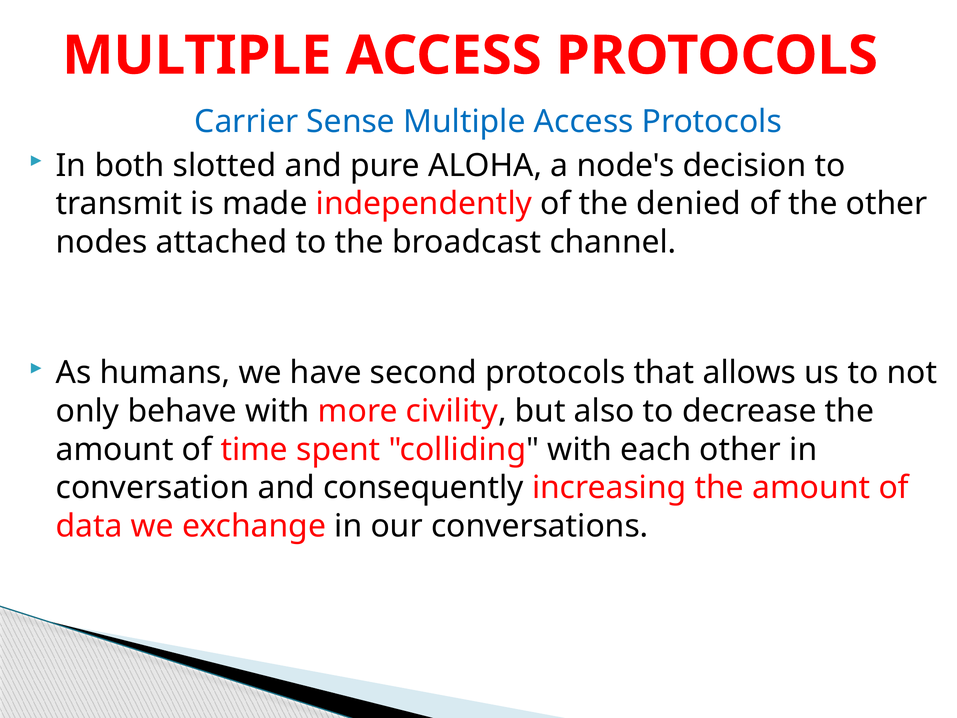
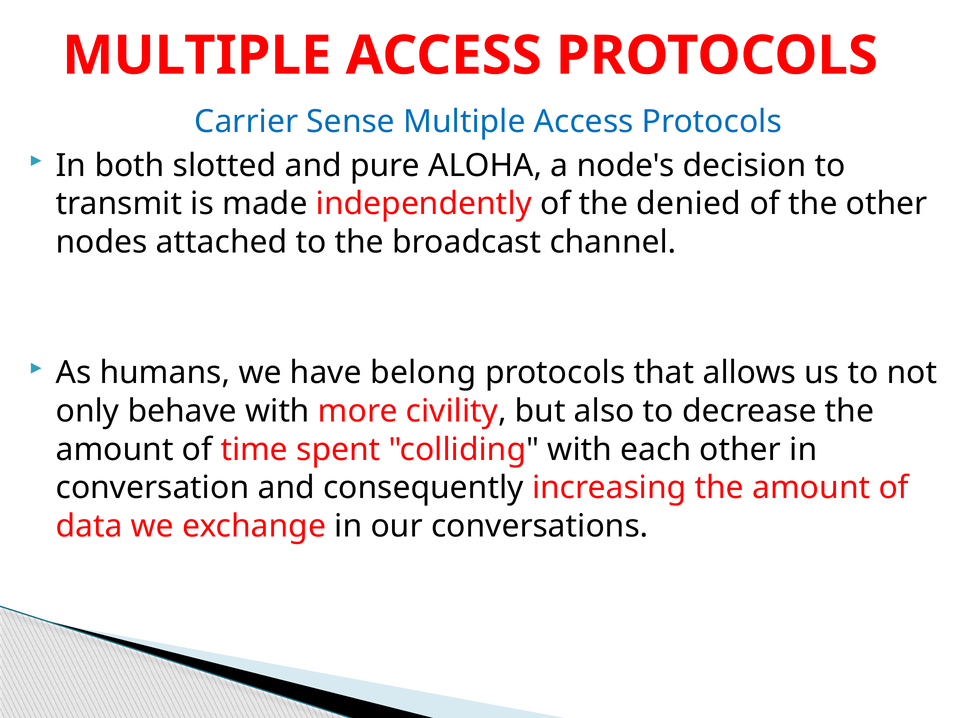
second: second -> belong
